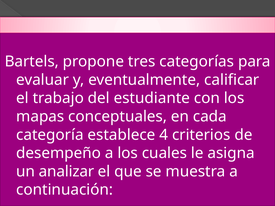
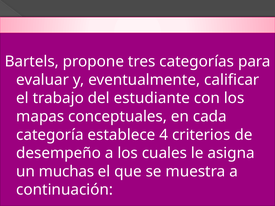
analizar: analizar -> muchas
